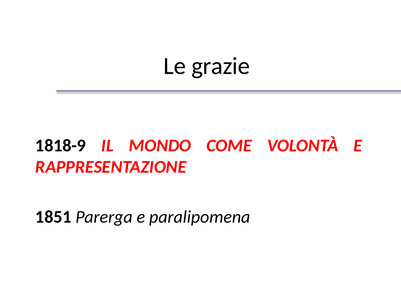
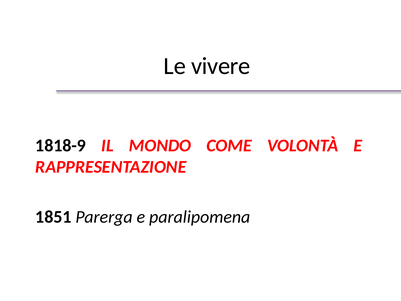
grazie: grazie -> vivere
